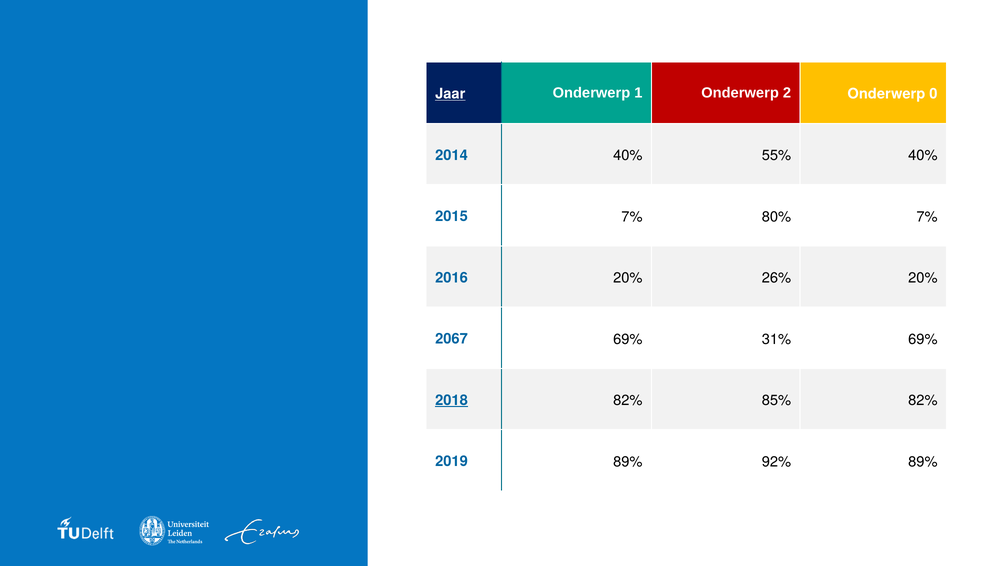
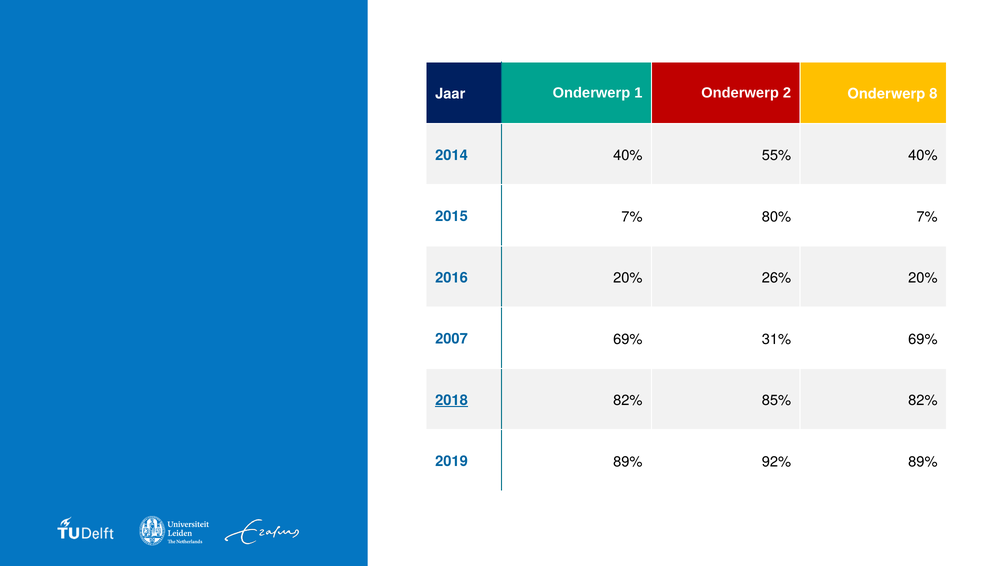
Jaar underline: present -> none
0: 0 -> 8
2067: 2067 -> 2007
